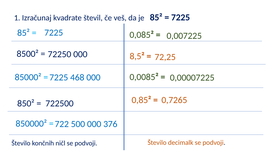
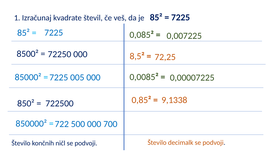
468: 468 -> 005
0,7265: 0,7265 -> 9,1338
376: 376 -> 700
